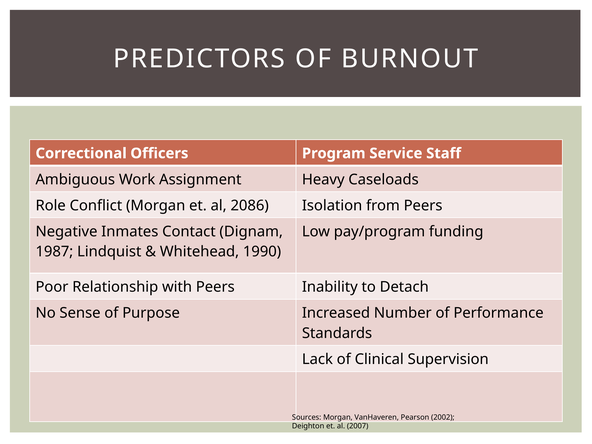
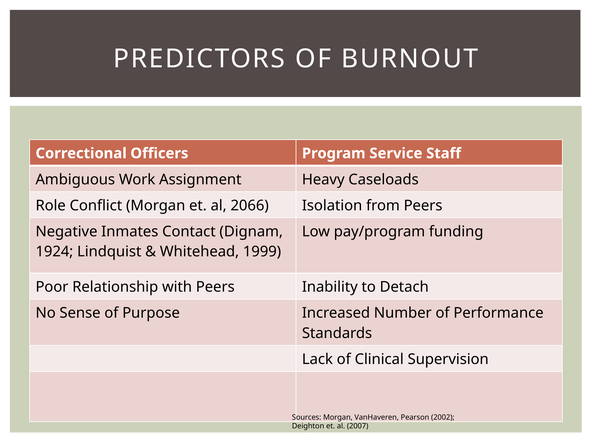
2086: 2086 -> 2066
1987: 1987 -> 1924
1990: 1990 -> 1999
